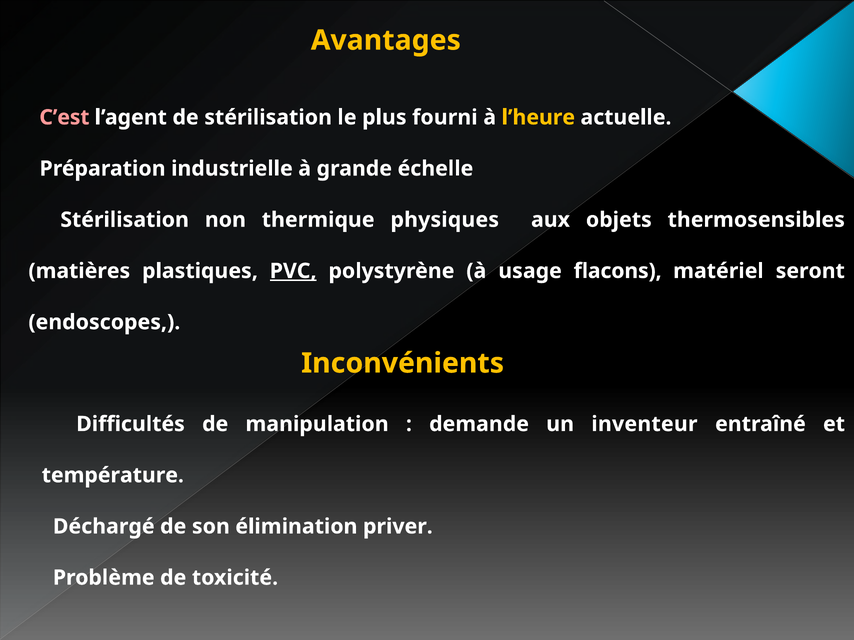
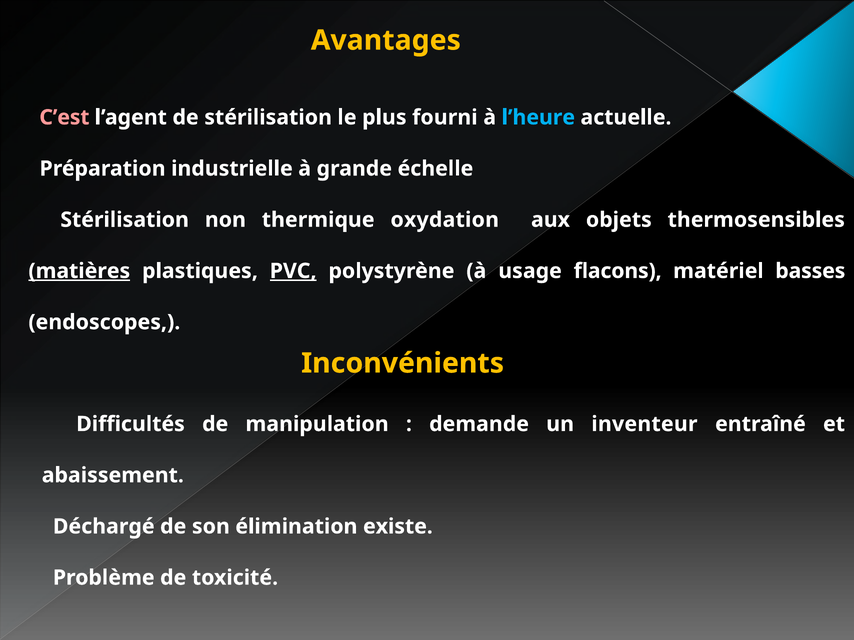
l’heure colour: yellow -> light blue
physiques: physiques -> oxydation
matières underline: none -> present
seront: seront -> basses
température: température -> abaissement
priver: priver -> existe
